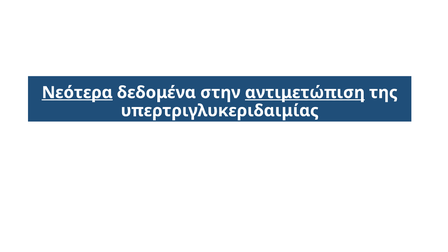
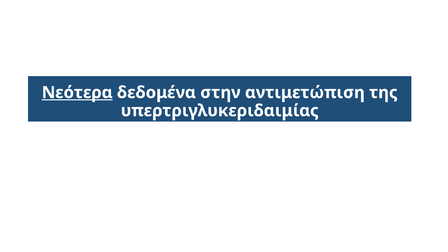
αντιμετώπιση underline: present -> none
